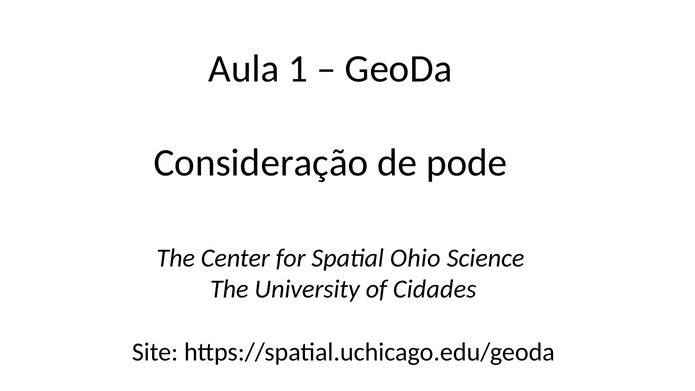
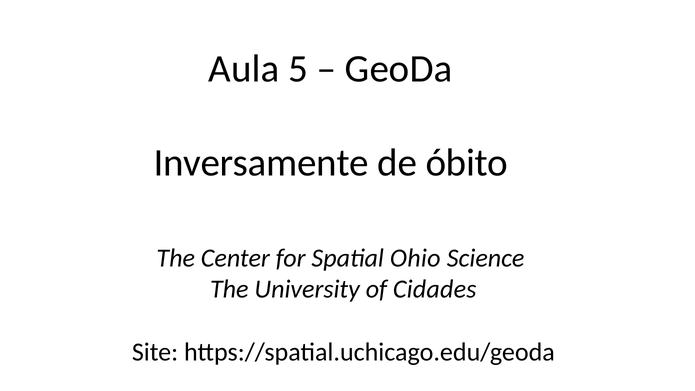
1: 1 -> 5
Consideração: Consideração -> Inversamente
pode: pode -> óbito
